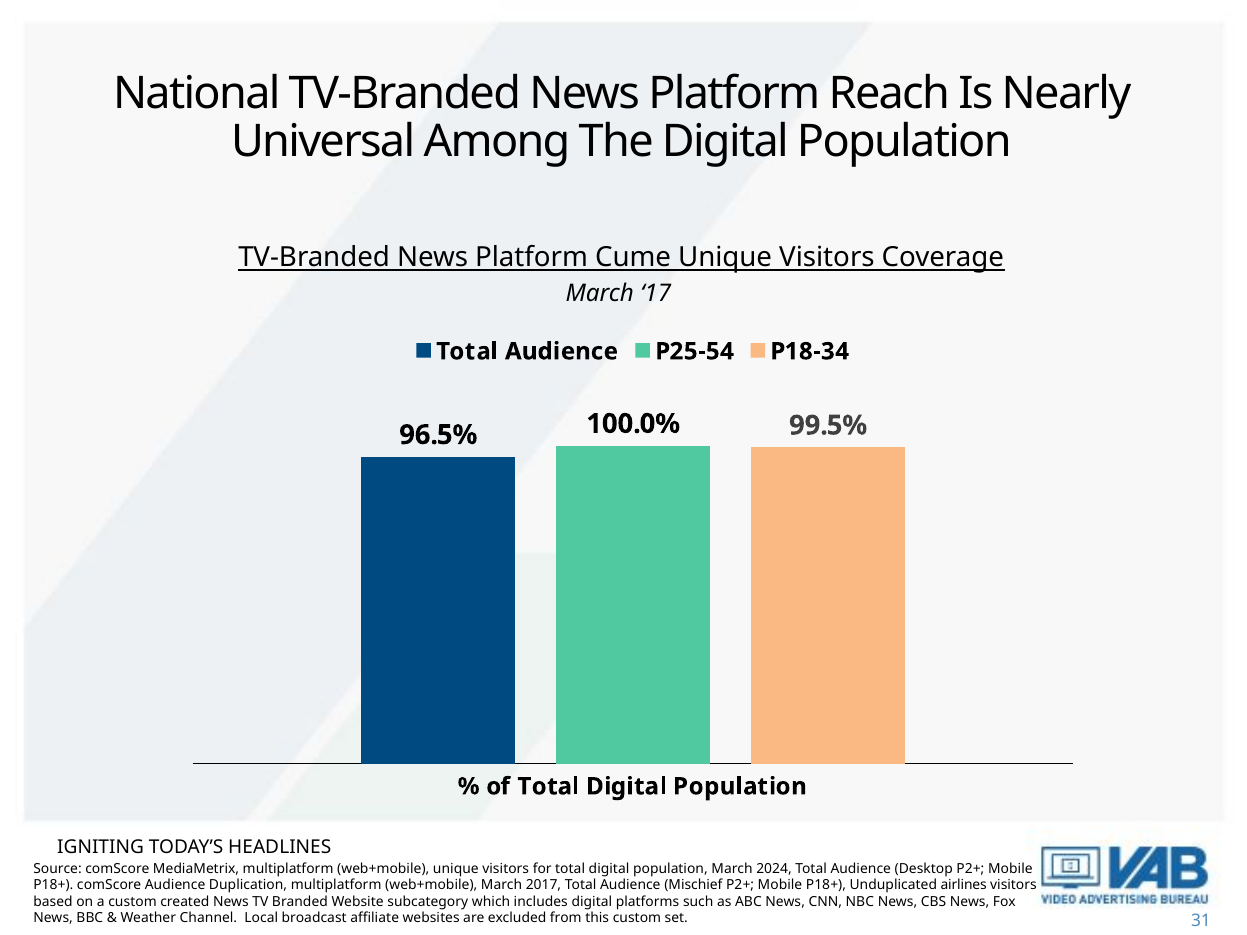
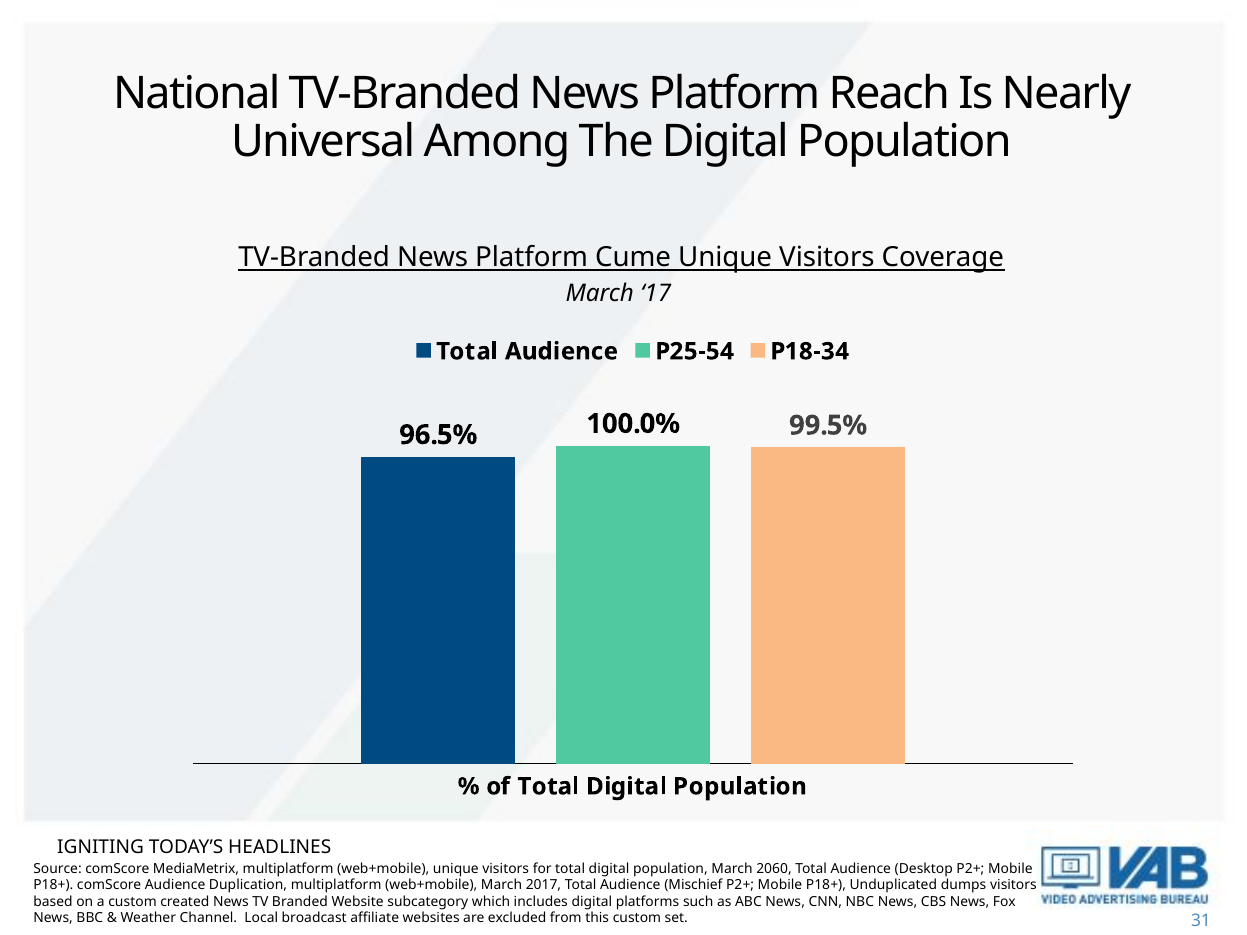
2024: 2024 -> 2060
airlines: airlines -> dumps
